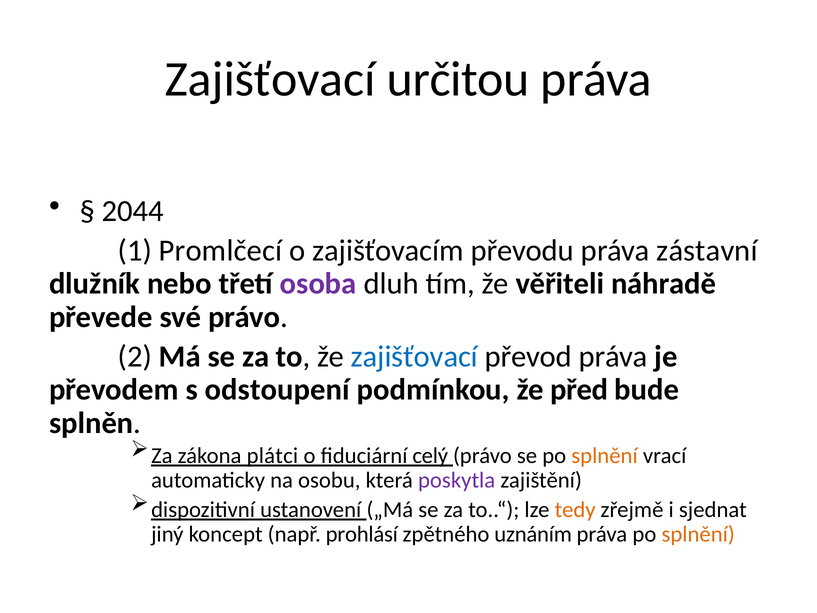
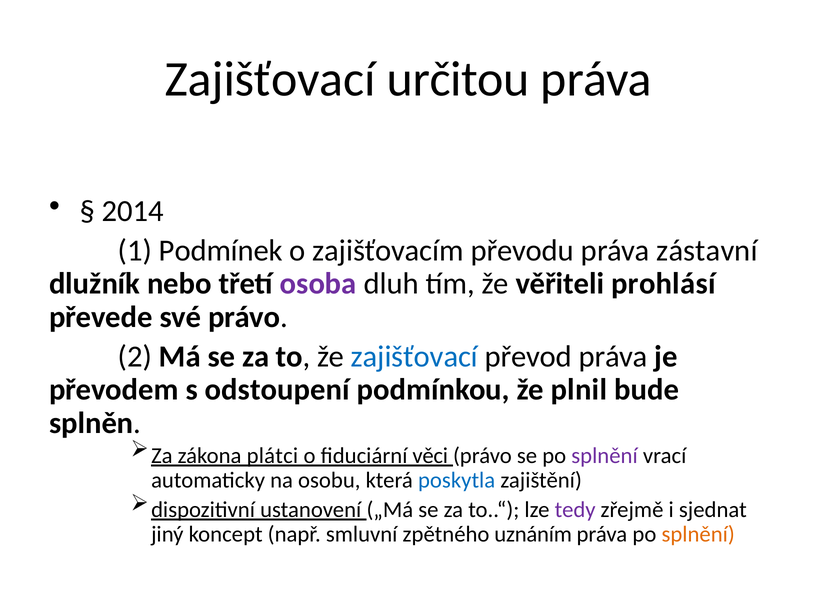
2044: 2044 -> 2014
Promlčecí: Promlčecí -> Podmínek
náhradě: náhradě -> prohlásí
před: před -> plnil
celý: celý -> věci
splnění at (605, 455) colour: orange -> purple
poskytla colour: purple -> blue
tedy colour: orange -> purple
prohlásí: prohlásí -> smluvní
